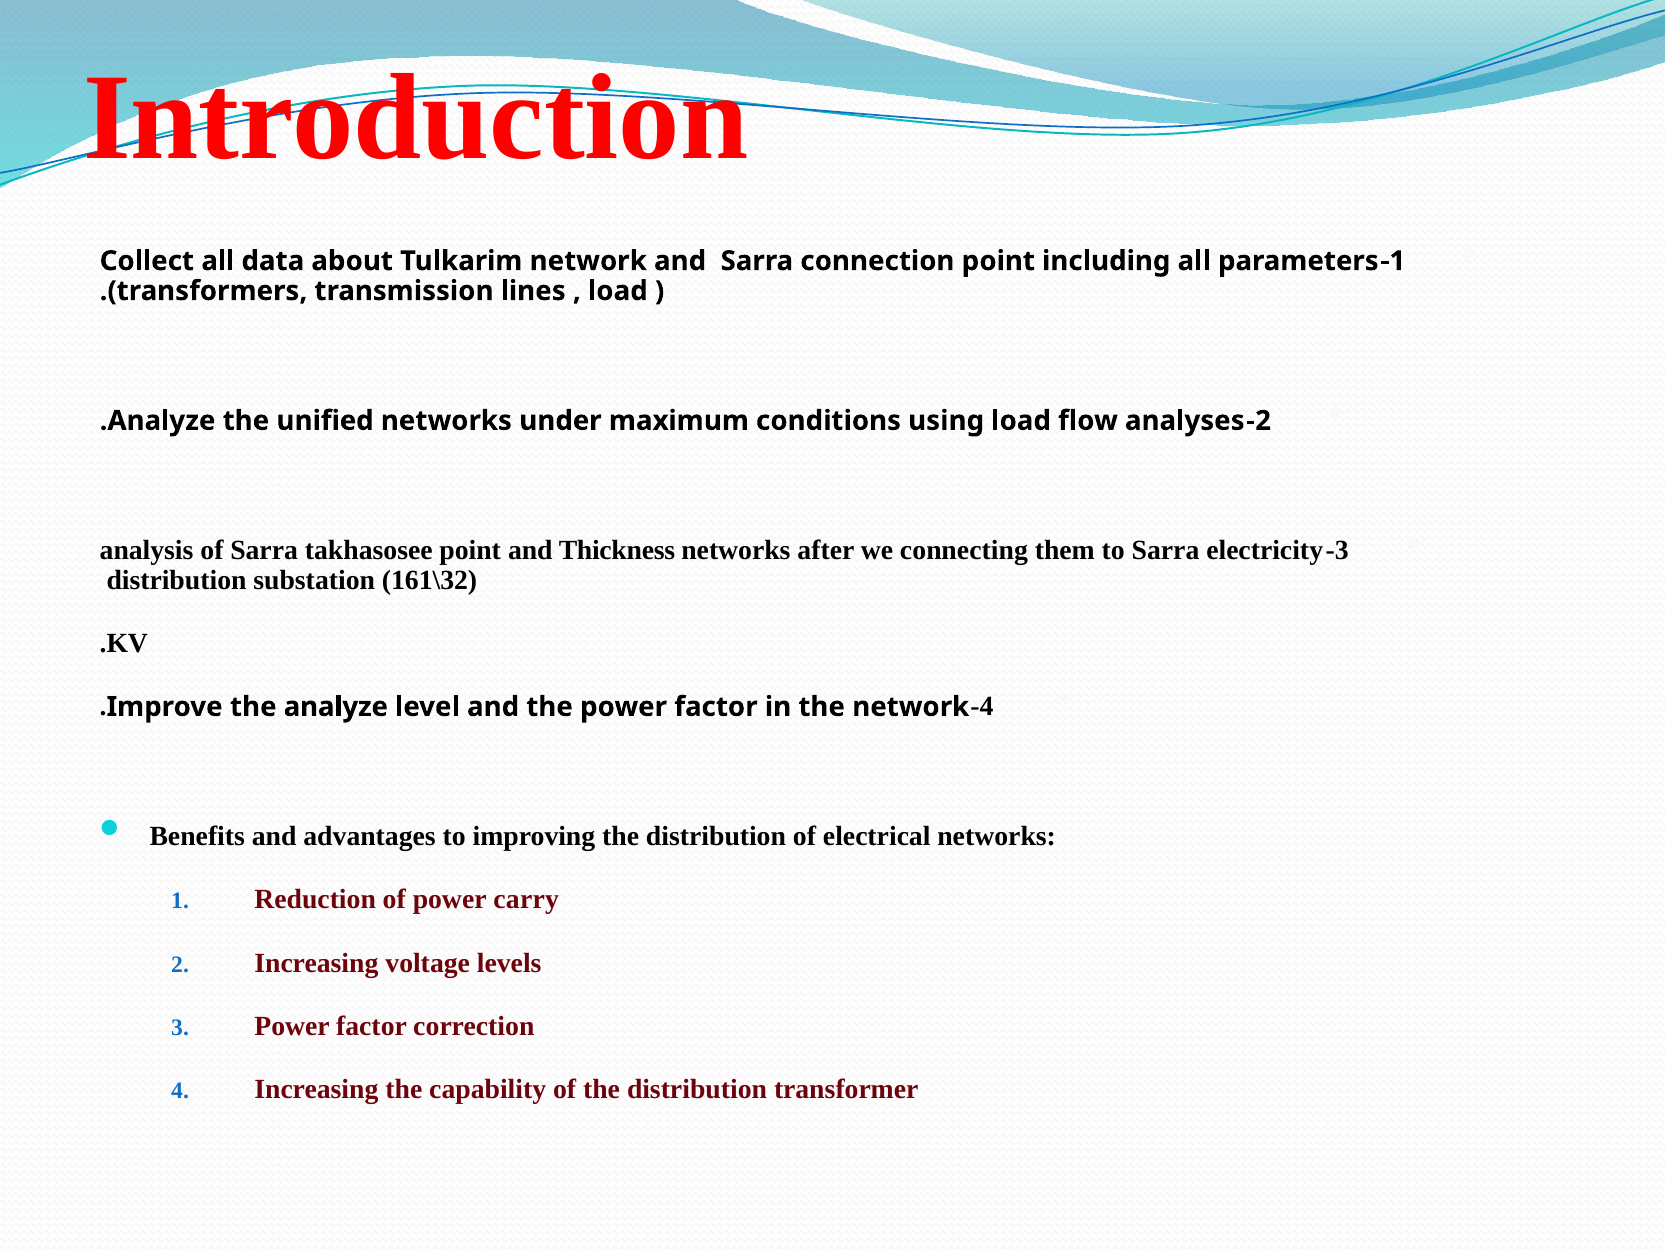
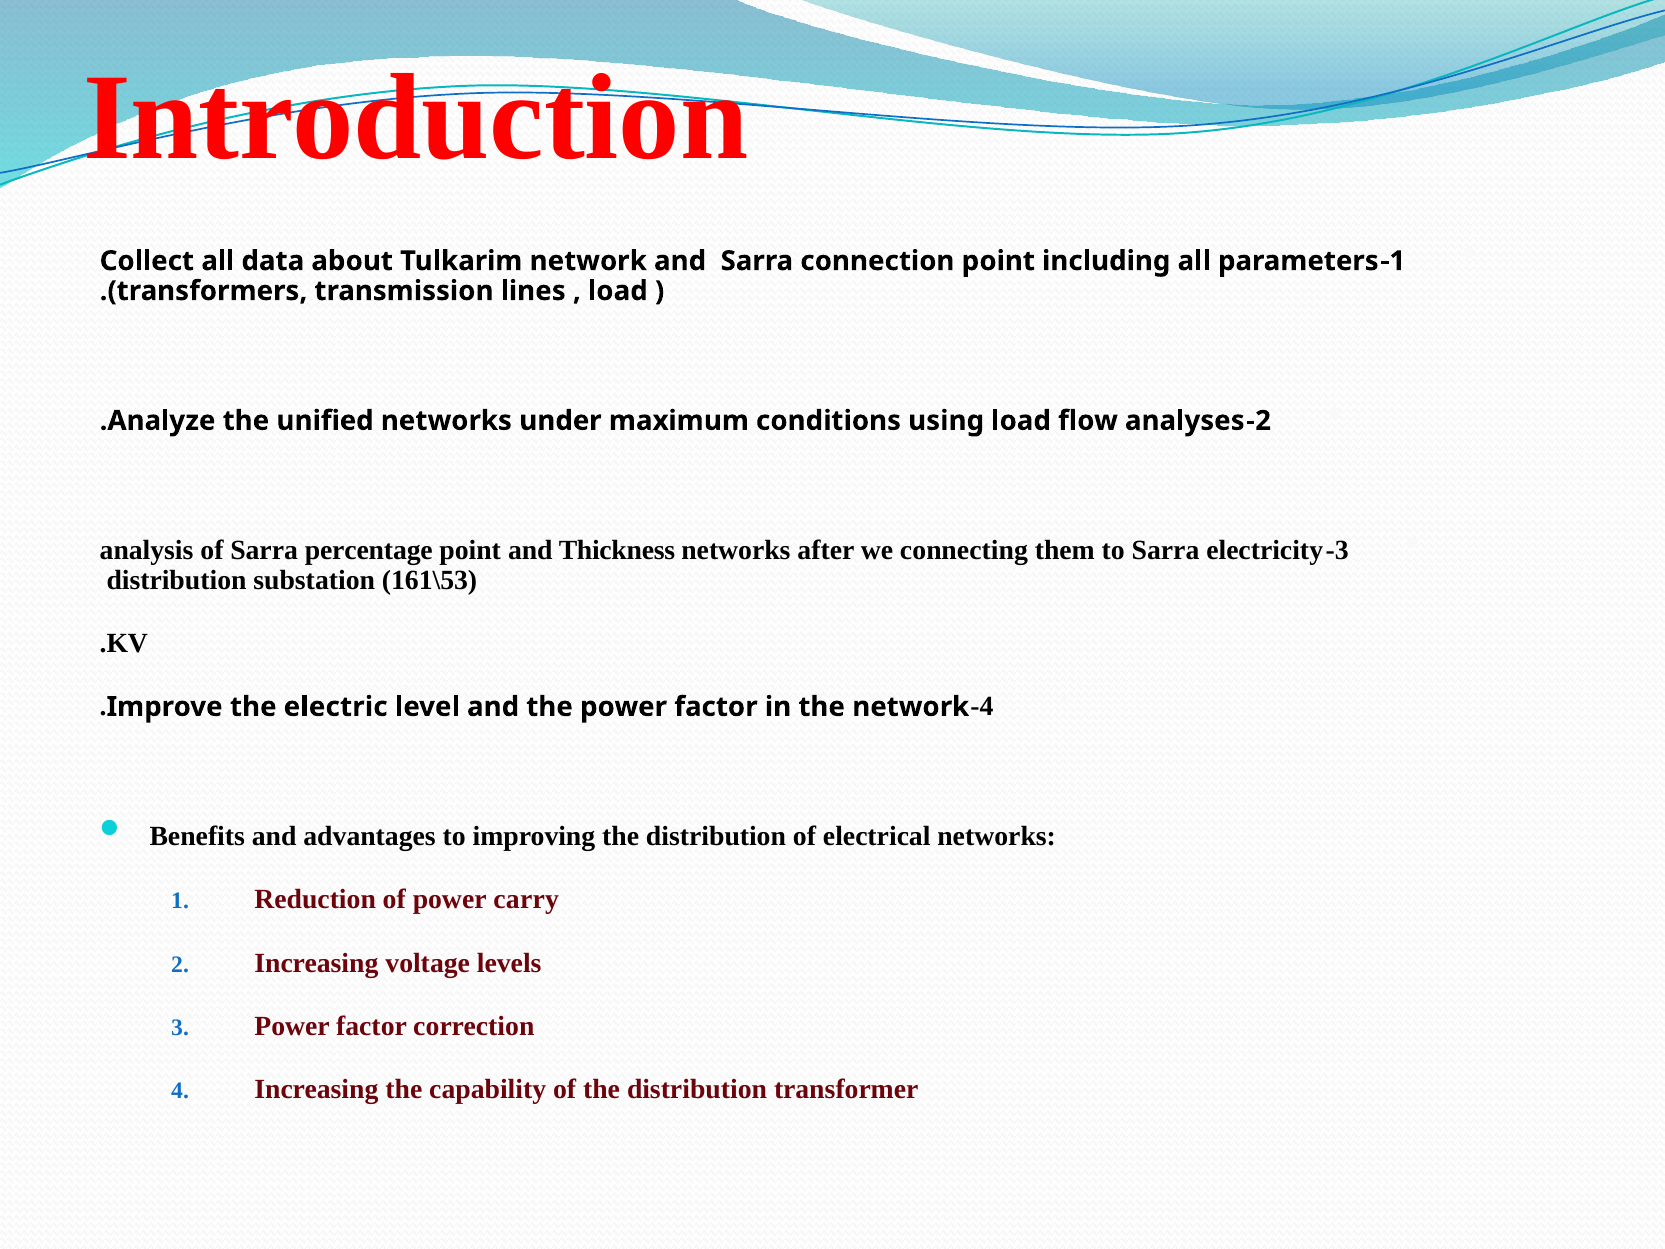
takhasosee: takhasosee -> percentage
161\32: 161\32 -> 161\53
the analyze: analyze -> electric
